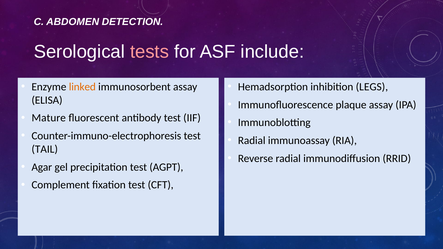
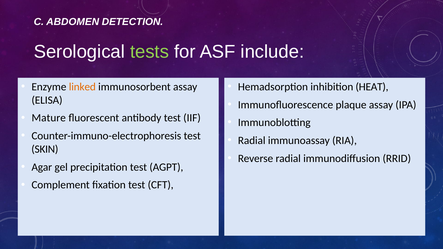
tests colour: pink -> light green
LEGS: LEGS -> HEAT
TAIL: TAIL -> SKIN
